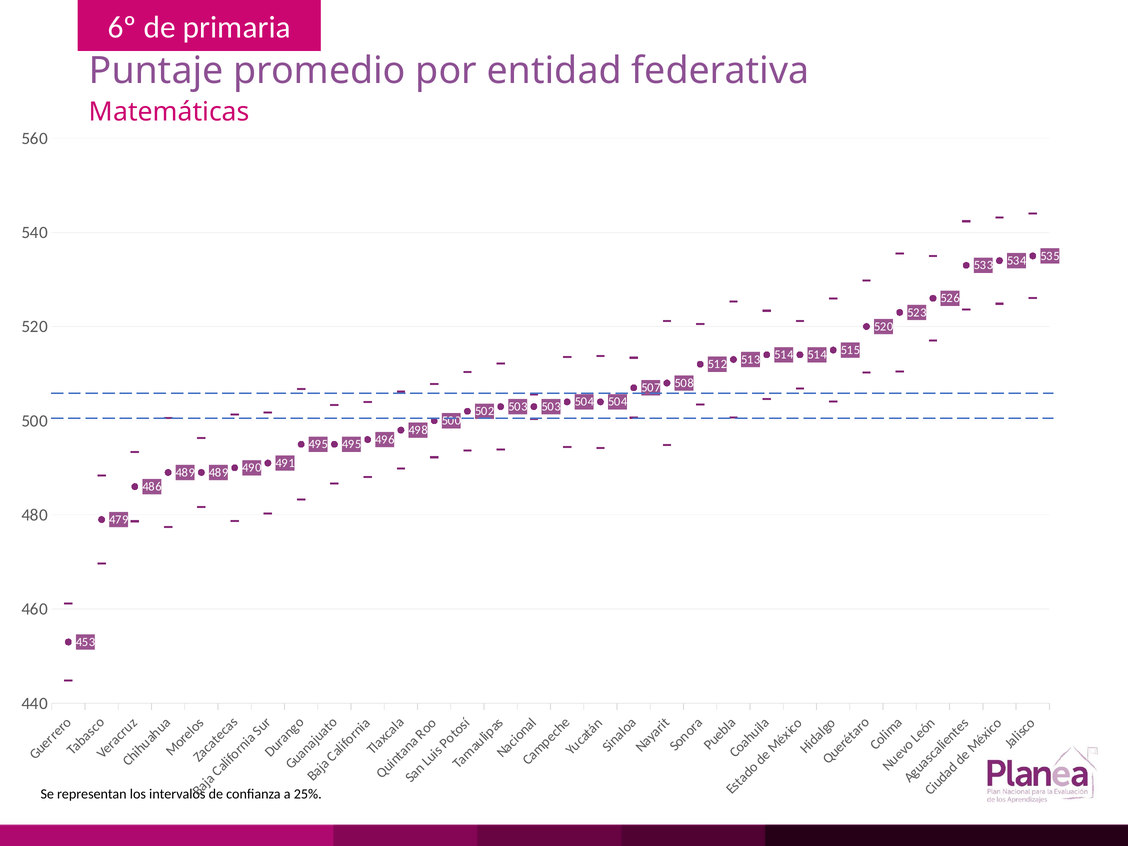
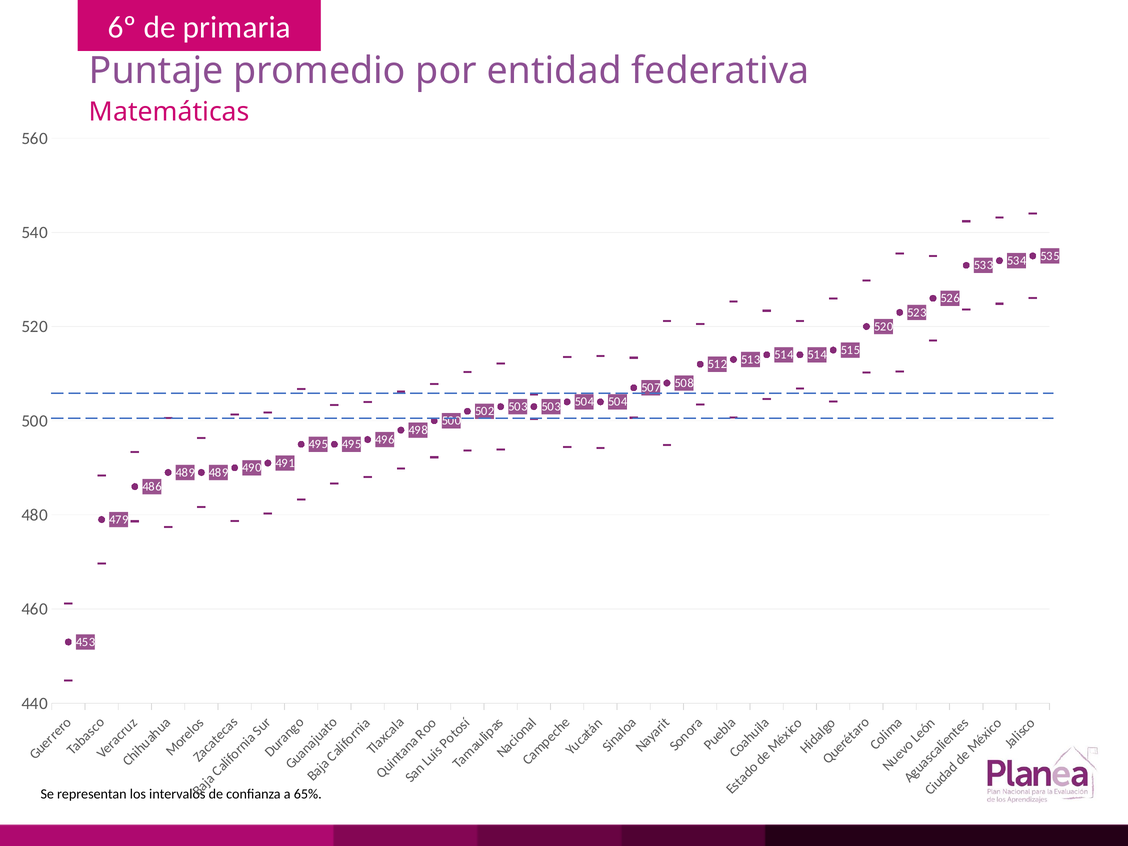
25%: 25% -> 65%
